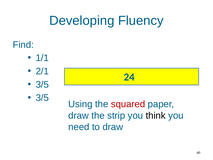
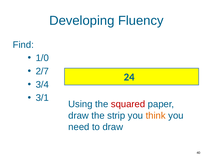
1/1: 1/1 -> 1/0
2/1: 2/1 -> 2/7
3/5 at (42, 84): 3/5 -> 3/4
3/5 at (42, 98): 3/5 -> 3/1
think colour: black -> orange
